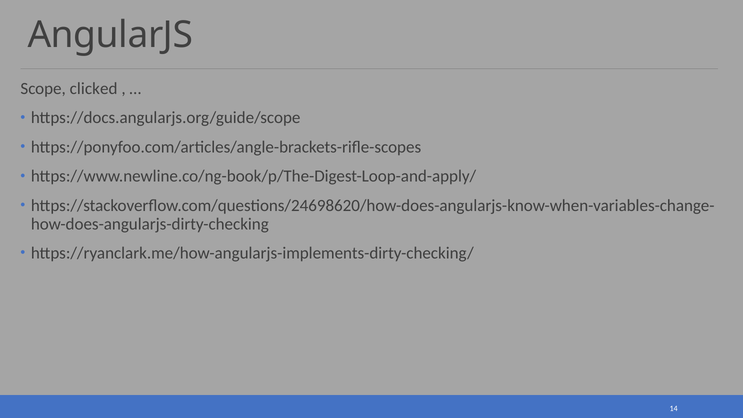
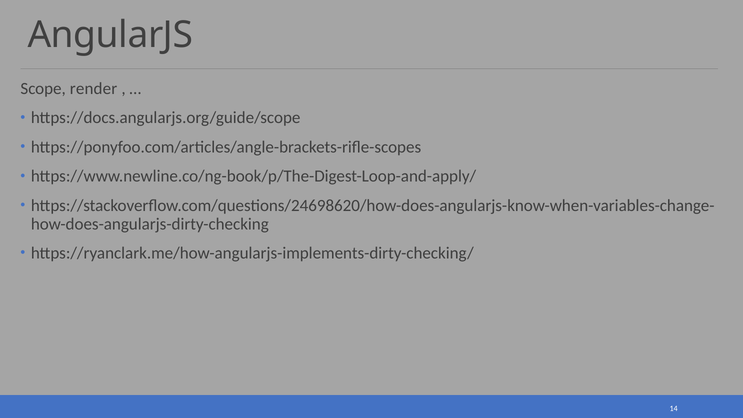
clicked: clicked -> render
